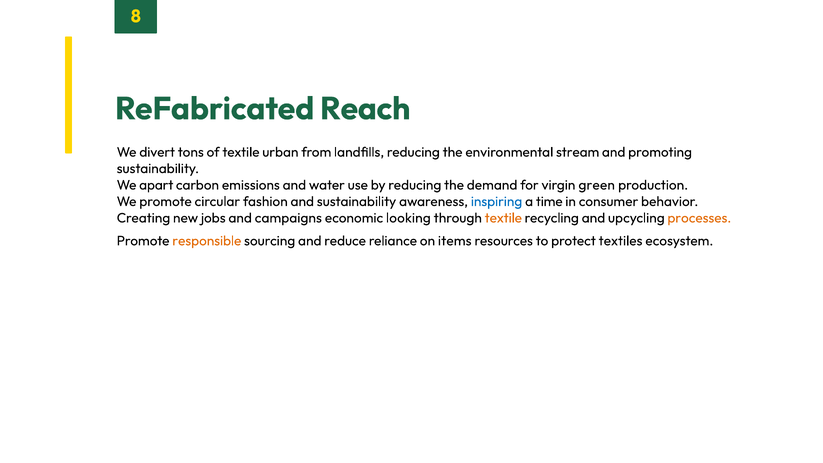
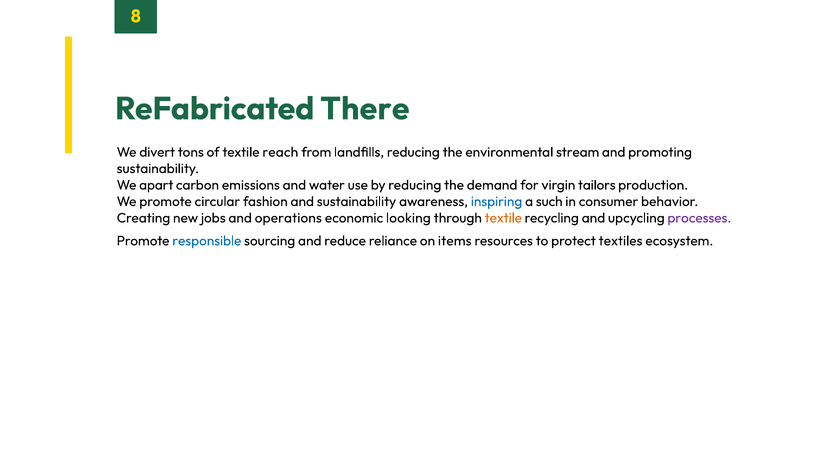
Reach: Reach -> There
urban: urban -> reach
green: green -> tailors
time: time -> such
campaigns: campaigns -> operations
processes colour: orange -> purple
responsible colour: orange -> blue
